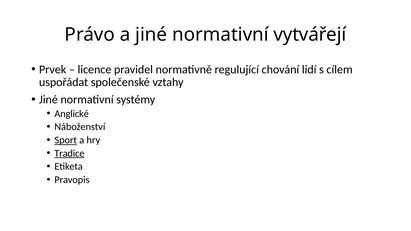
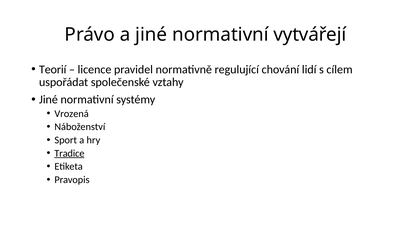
Prvek: Prvek -> Teorií
Anglické: Anglické -> Vrozená
Sport underline: present -> none
